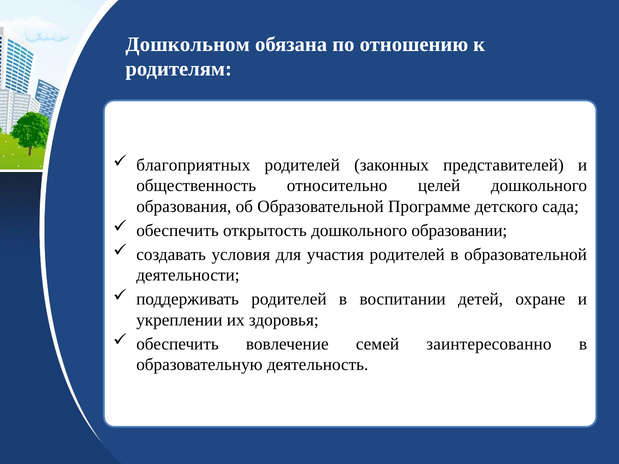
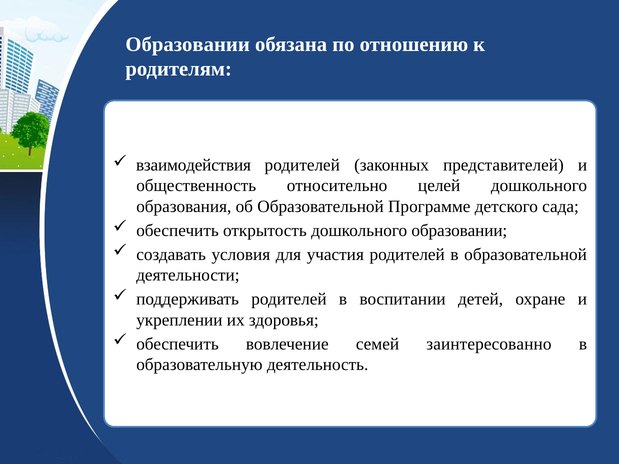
Дошкольном at (188, 44): Дошкольном -> Образовании
благоприятных: благоприятных -> взаимодействия
